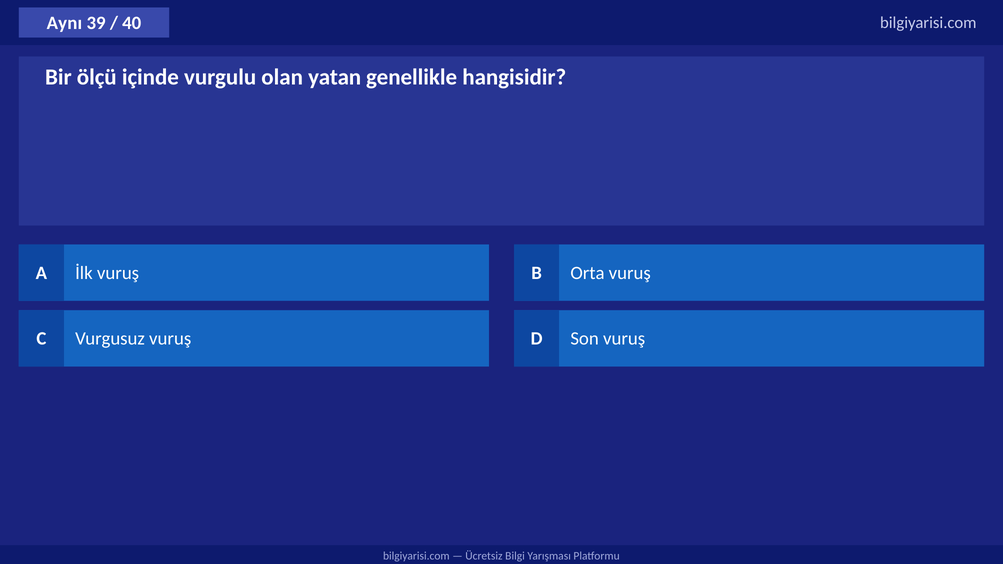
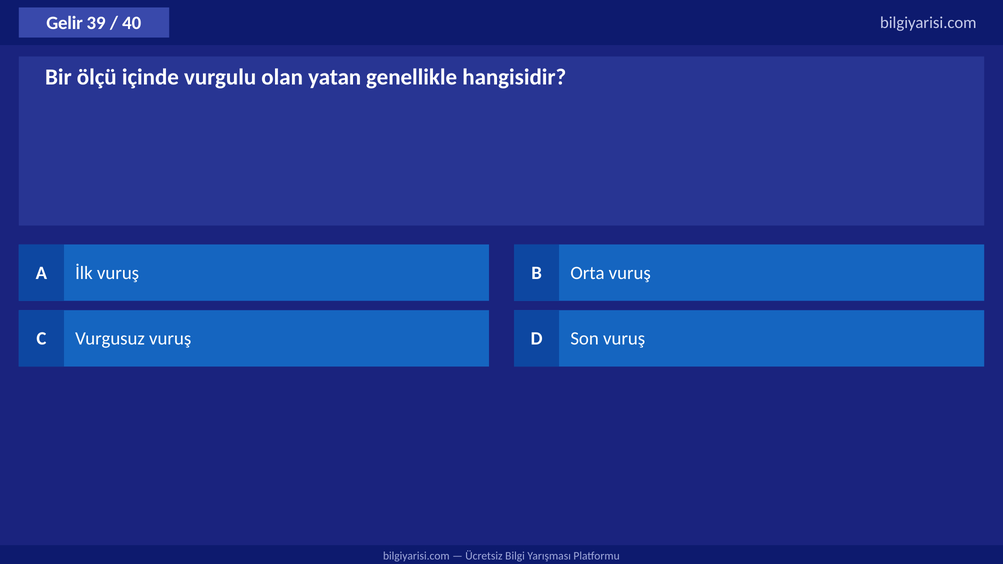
Aynı: Aynı -> Gelir
